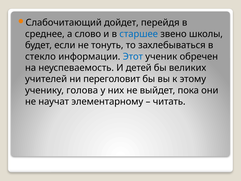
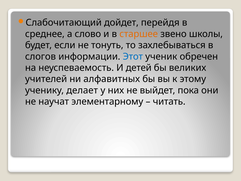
старшее colour: blue -> orange
стекло: стекло -> слогов
переголовит: переголовит -> алфавитных
голова: голова -> делает
